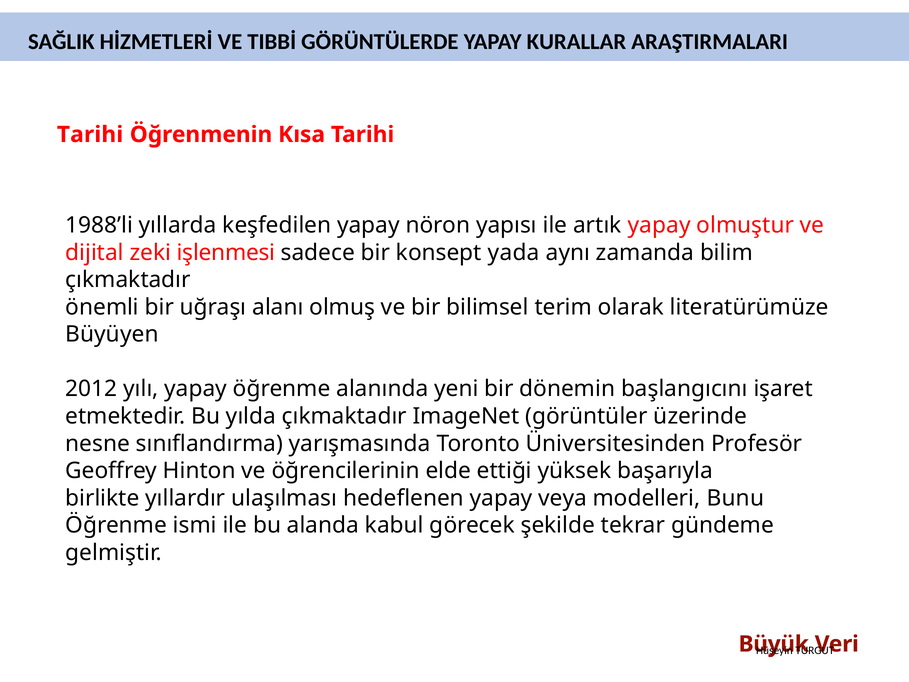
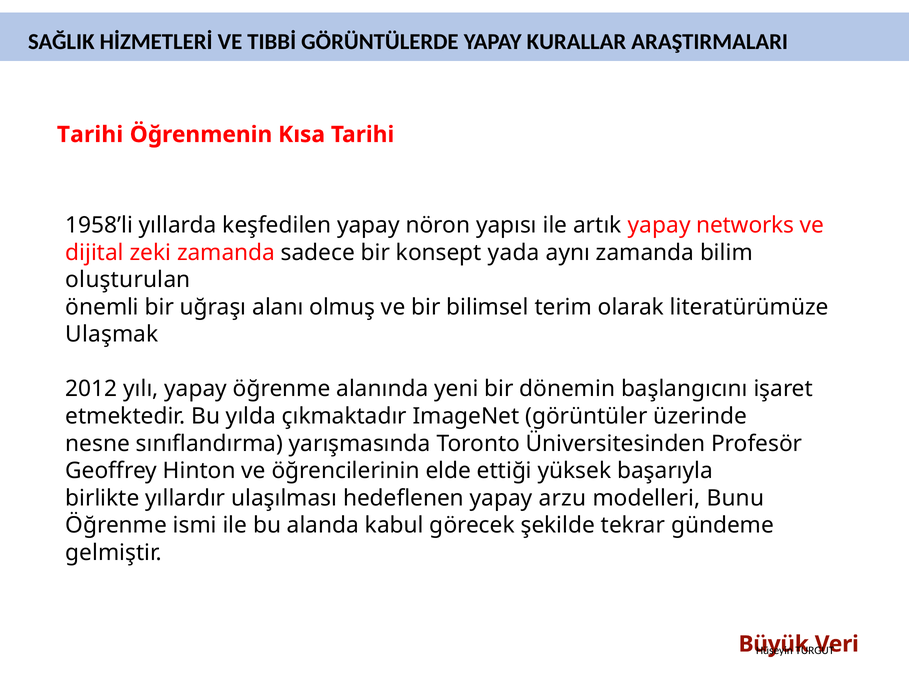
1988’li: 1988’li -> 1958’li
olmuştur: olmuştur -> networks
zeki işlenmesi: işlenmesi -> zamanda
çıkmaktadır at (128, 280): çıkmaktadır -> oluşturulan
Büyüyen: Büyüyen -> Ulaşmak
veya: veya -> arzu
